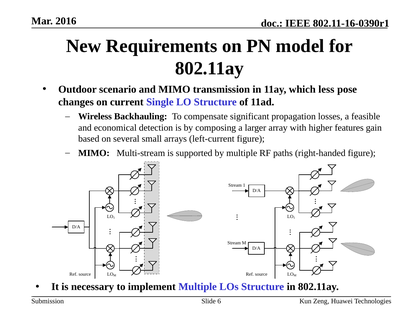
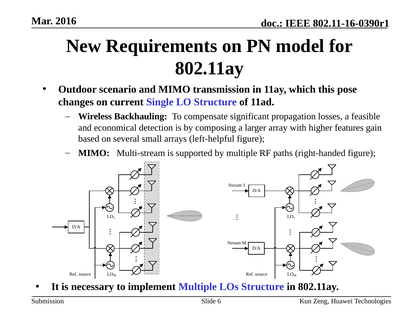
less: less -> this
left-current: left-current -> left-helpful
